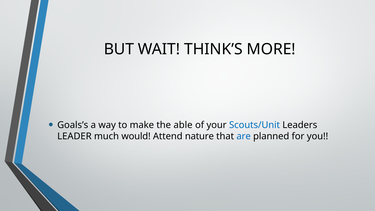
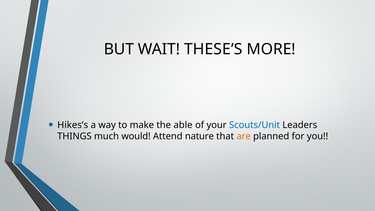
THINK’S: THINK’S -> THESE’S
Goals’s: Goals’s -> Hikes’s
LEADER: LEADER -> THINGS
are colour: blue -> orange
